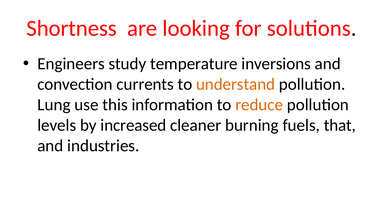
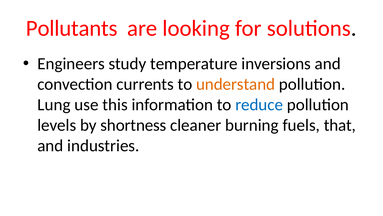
Shortness: Shortness -> Pollutants
reduce colour: orange -> blue
increased: increased -> shortness
